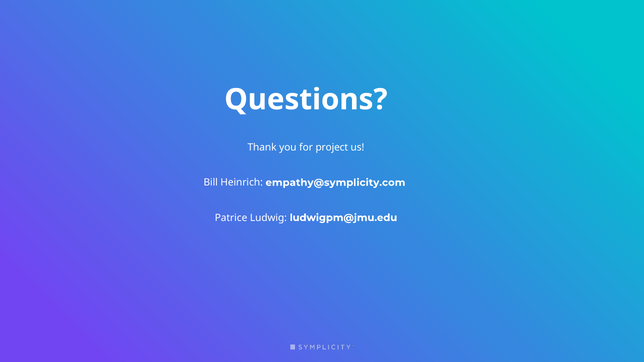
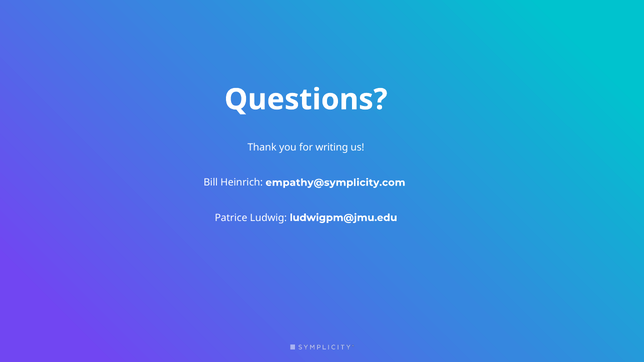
project: project -> writing
